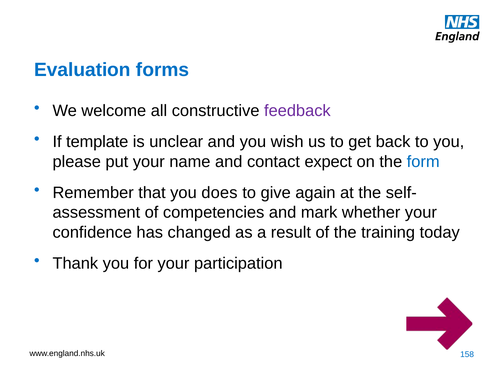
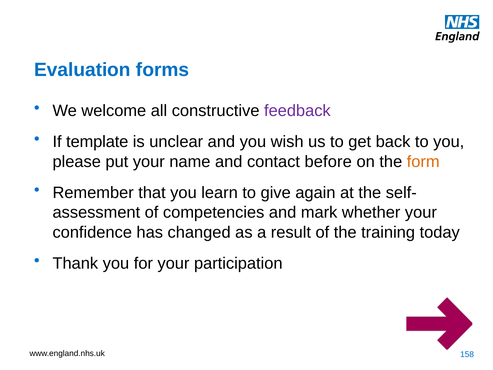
expect: expect -> before
form colour: blue -> orange
does: does -> learn
